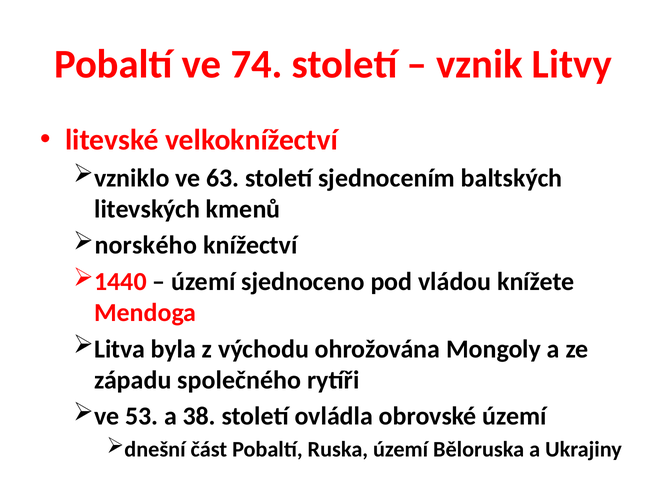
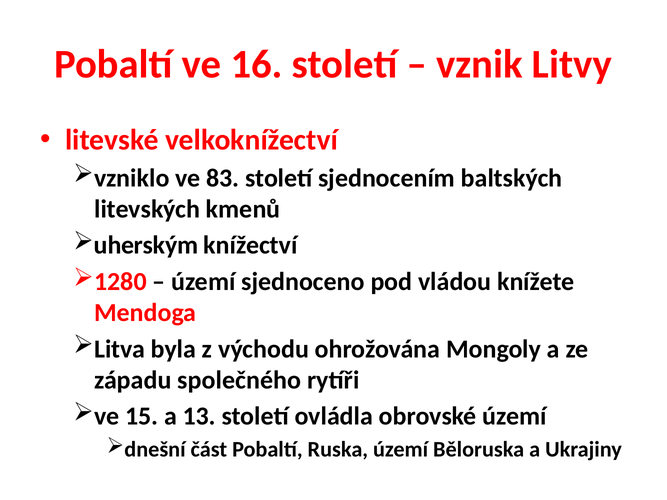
74: 74 -> 16
63: 63 -> 83
norského: norského -> uherským
1440: 1440 -> 1280
53: 53 -> 15
38: 38 -> 13
